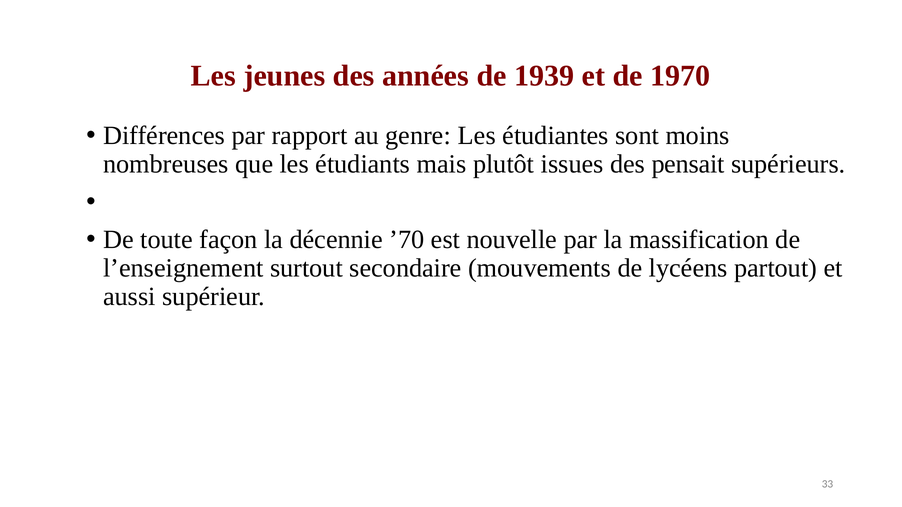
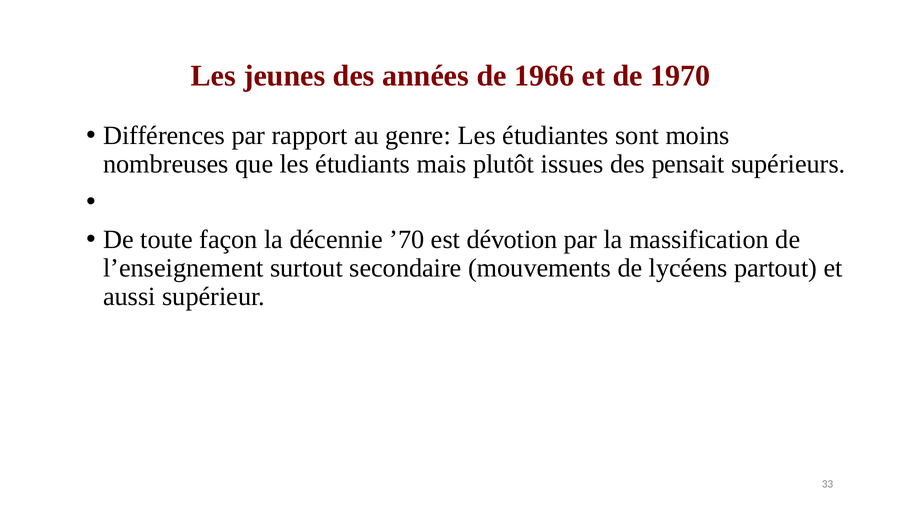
1939: 1939 -> 1966
nouvelle: nouvelle -> dévotion
